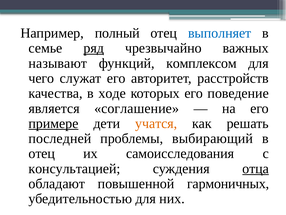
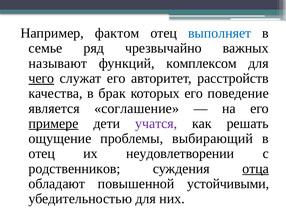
полный: полный -> фактом
ряд underline: present -> none
чего underline: none -> present
ходе: ходе -> брак
учатся colour: orange -> purple
последней: последней -> ощущение
самоисследования: самоисследования -> неудовлетворении
консультацией: консультацией -> родственников
гармоничных: гармоничных -> устойчивыми
